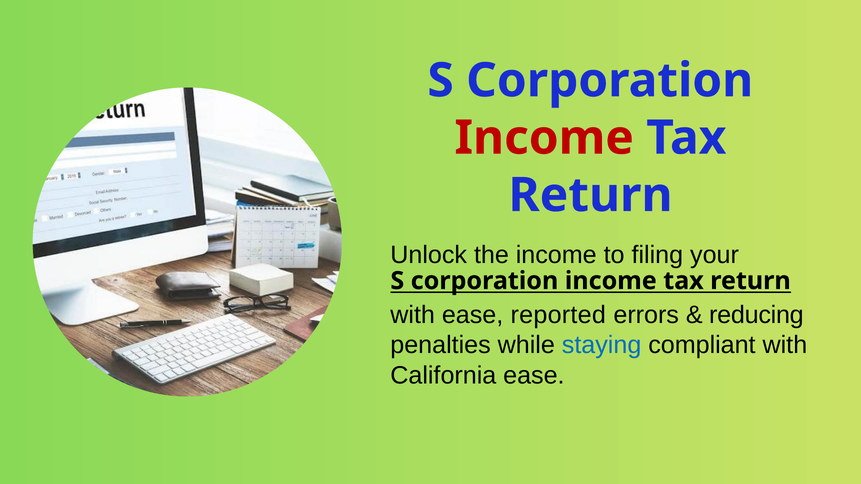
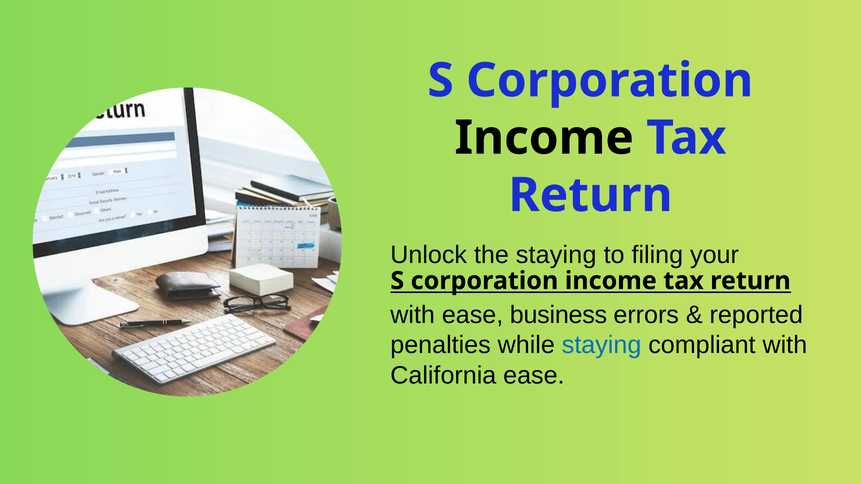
Income at (544, 138) colour: red -> black
the income: income -> staying
reported: reported -> business
reducing: reducing -> reported
